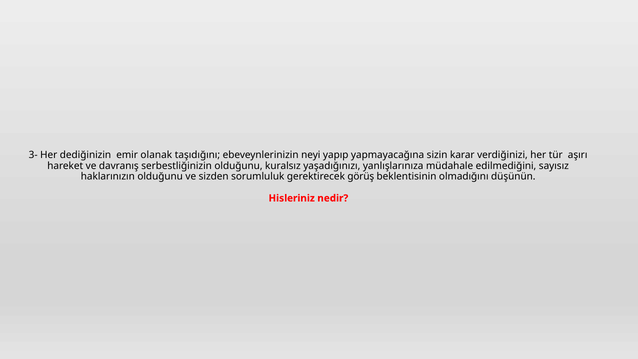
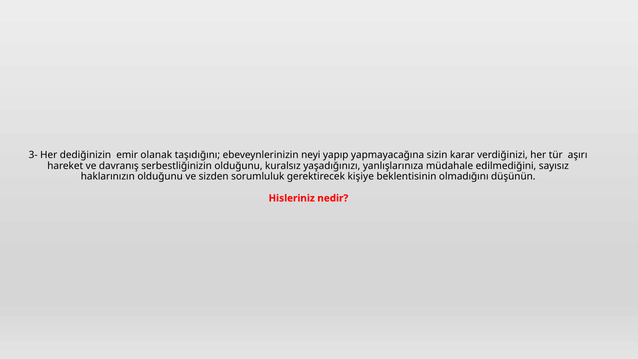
görüş: görüş -> kişiye
